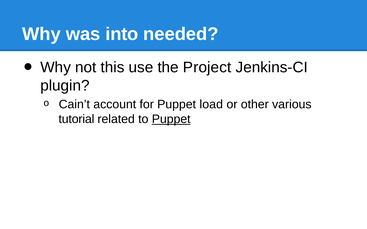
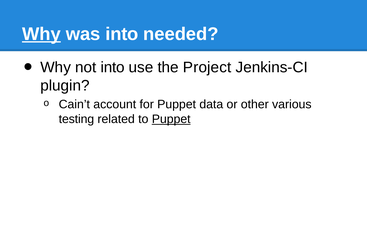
Why at (41, 34) underline: none -> present
not this: this -> into
load: load -> data
tutorial: tutorial -> testing
